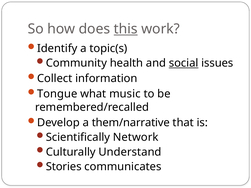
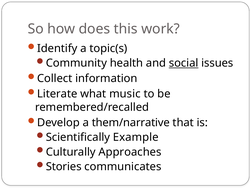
this underline: present -> none
Tongue: Tongue -> Literate
Network: Network -> Example
Understand: Understand -> Approaches
